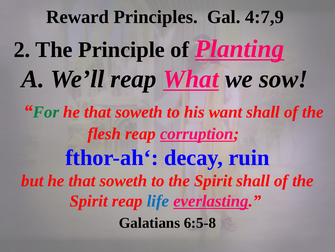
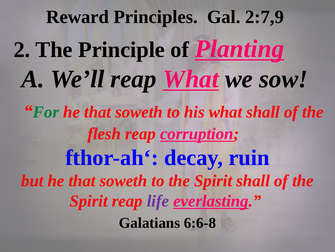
4:7,9: 4:7,9 -> 2:7,9
his want: want -> what
life colour: blue -> purple
6:5-8: 6:5-8 -> 6:6-8
